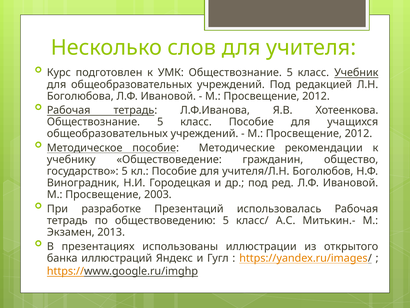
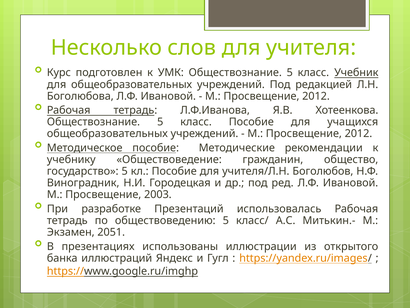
2013: 2013 -> 2051
